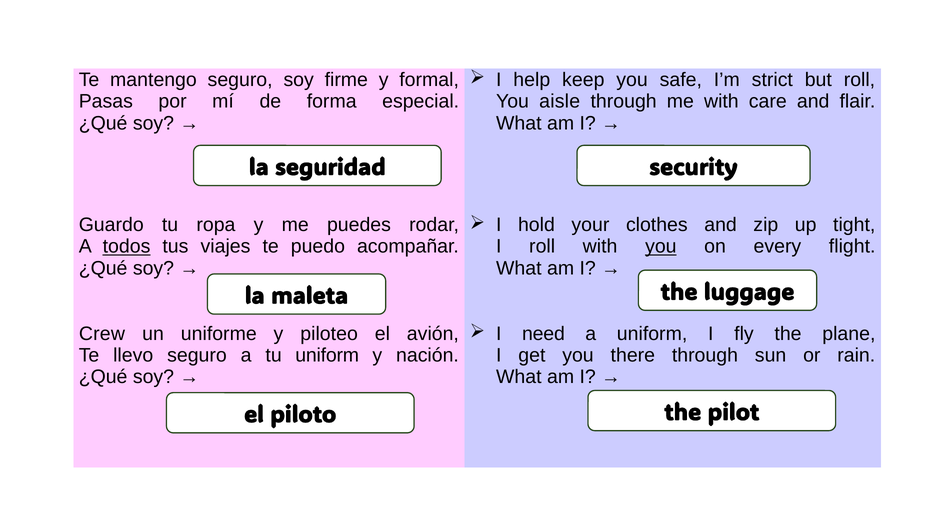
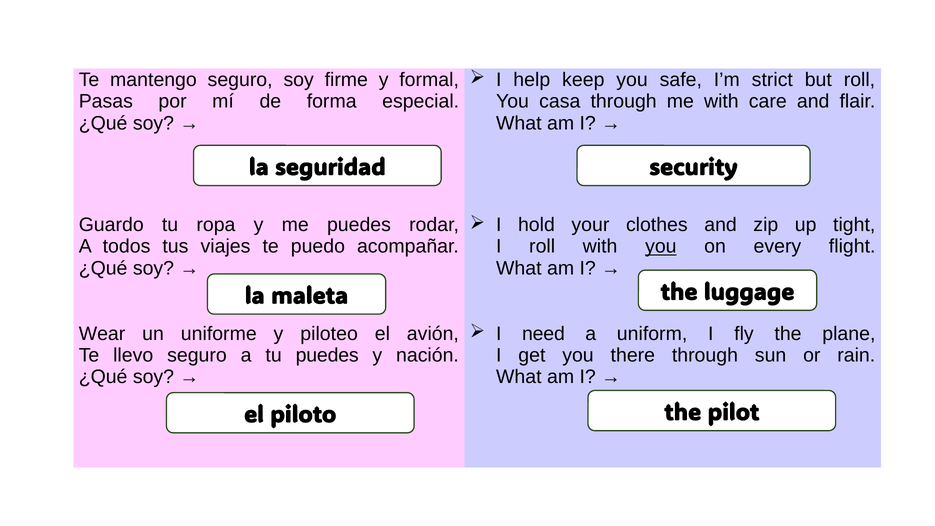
aisle: aisle -> casa
todos underline: present -> none
Crew: Crew -> Wear
tu uniform: uniform -> puedes
